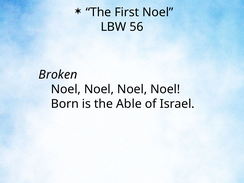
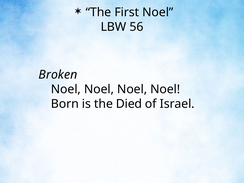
Able: Able -> Died
